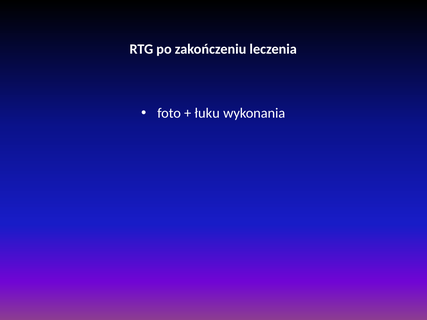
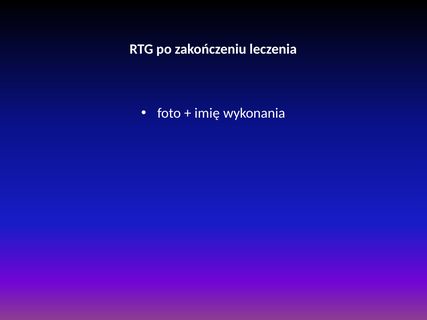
łuku: łuku -> imię
